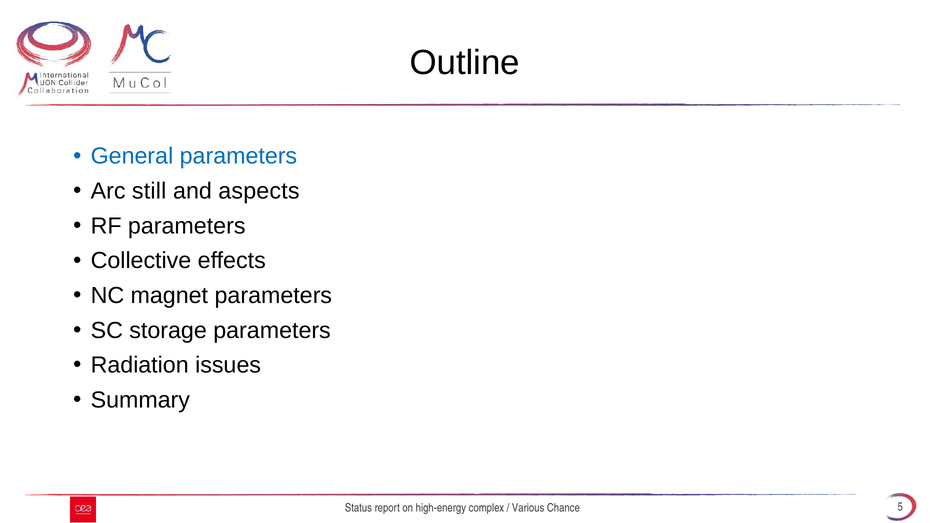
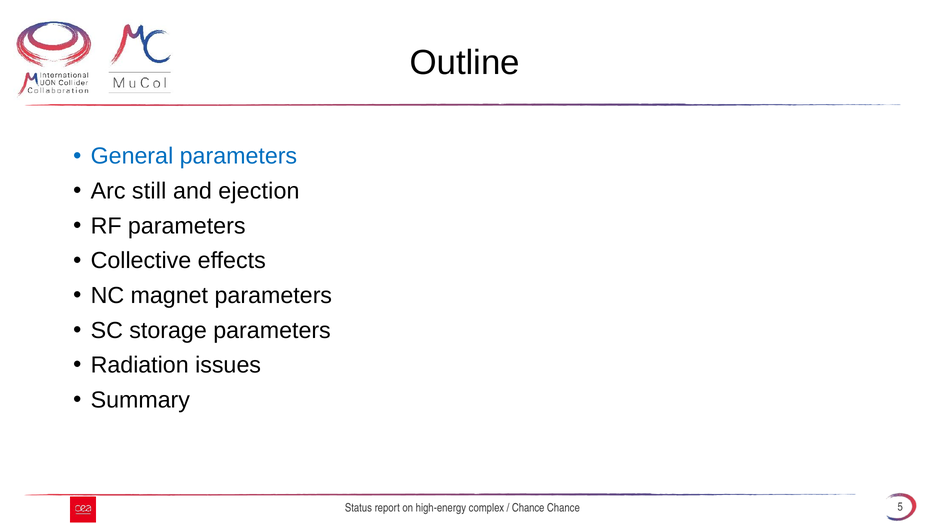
aspects: aspects -> ejection
Various at (528, 508): Various -> Chance
